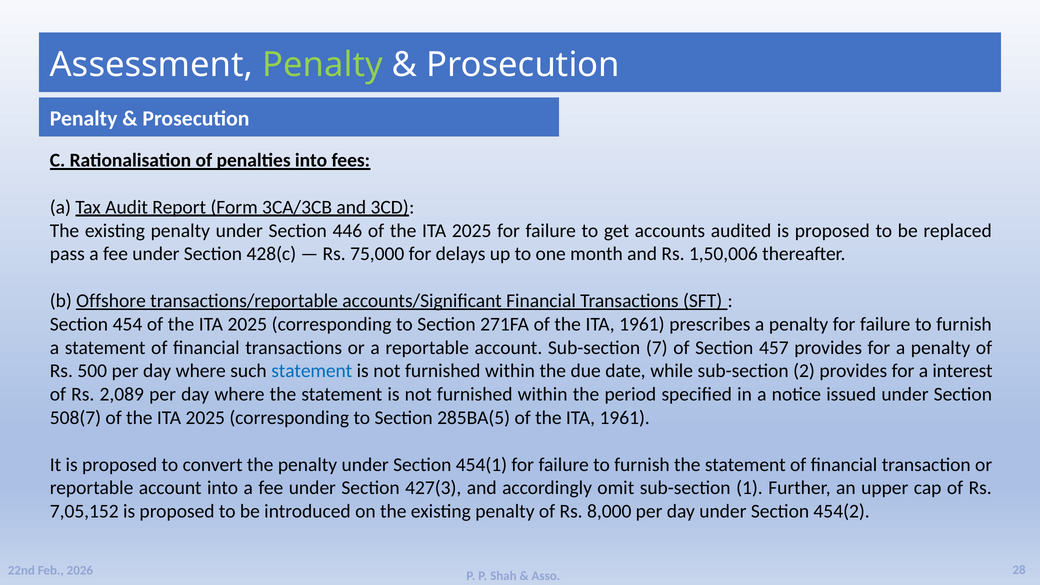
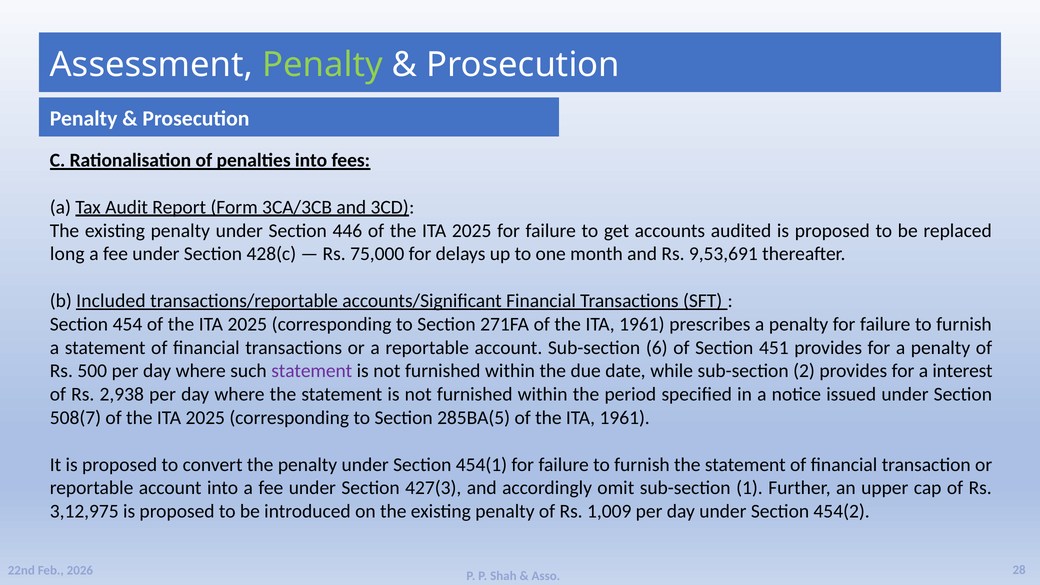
pass: pass -> long
1,50,006: 1,50,006 -> 9,53,691
Offshore: Offshore -> Included
7: 7 -> 6
457: 457 -> 451
statement at (312, 371) colour: blue -> purple
2,089: 2,089 -> 2,938
7,05,152: 7,05,152 -> 3,12,975
8,000: 8,000 -> 1,009
